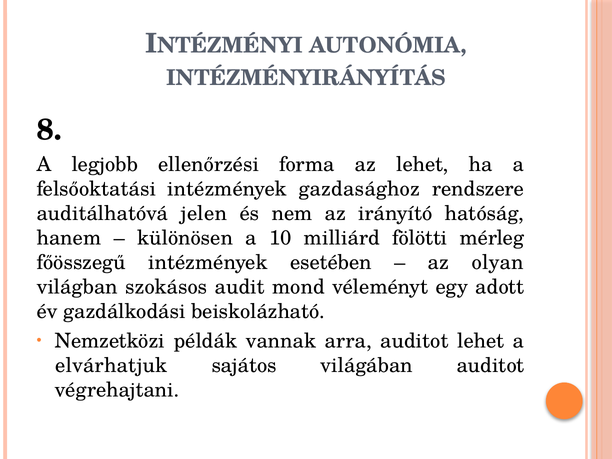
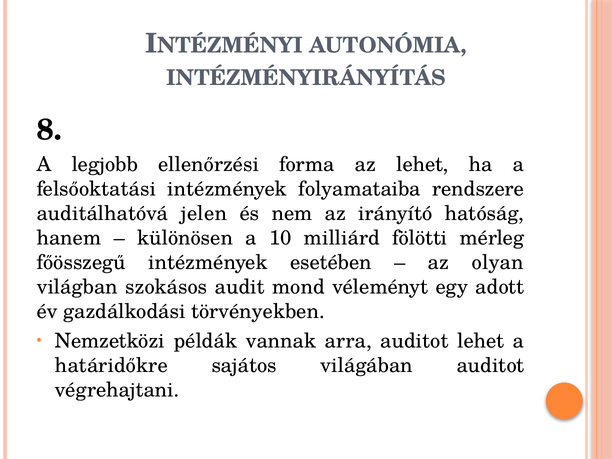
gazdasághoz: gazdasághoz -> folyamataiba
beiskolázható: beiskolázható -> törvényekben
elvárhatjuk: elvárhatjuk -> határidőkre
